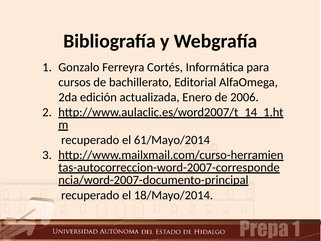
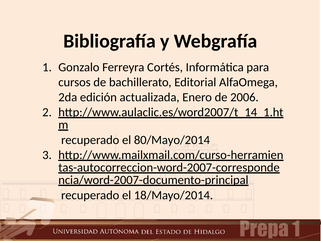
61/Mayo/2014: 61/Mayo/2014 -> 80/Mayo/2014
